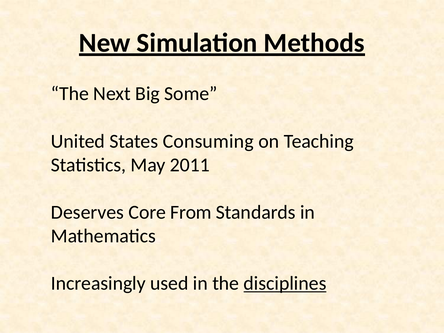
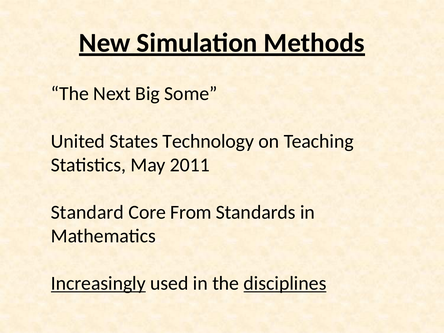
Consuming: Consuming -> Technology
Deserves: Deserves -> Standard
Increasingly underline: none -> present
